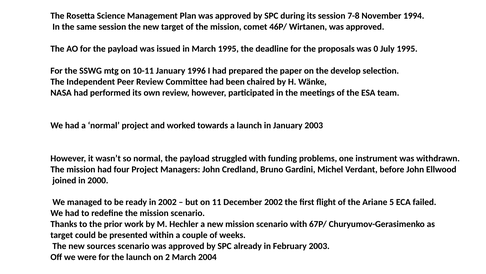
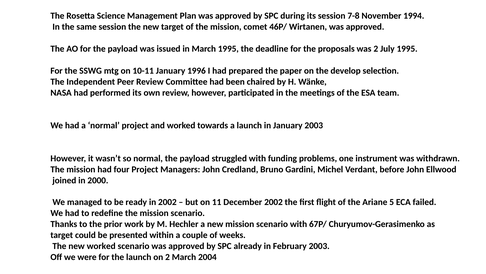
was 0: 0 -> 2
new sources: sources -> worked
